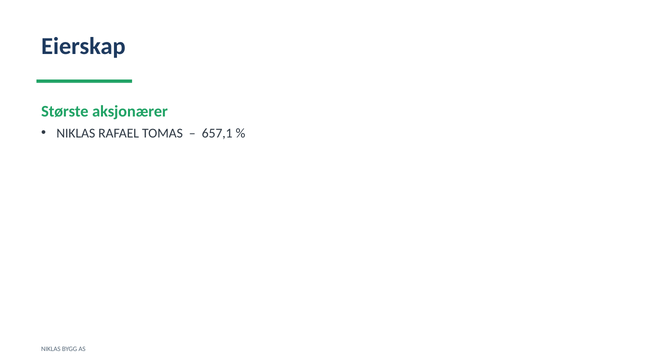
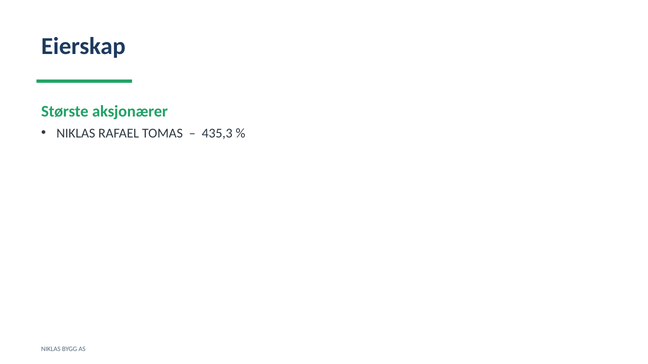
657,1: 657,1 -> 435,3
